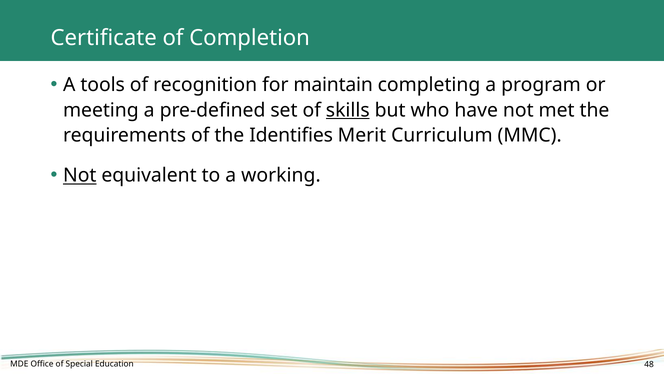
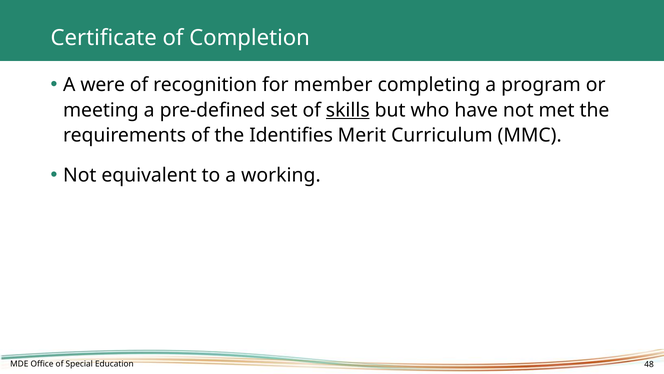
tools: tools -> were
maintain: maintain -> member
Not at (80, 175) underline: present -> none
